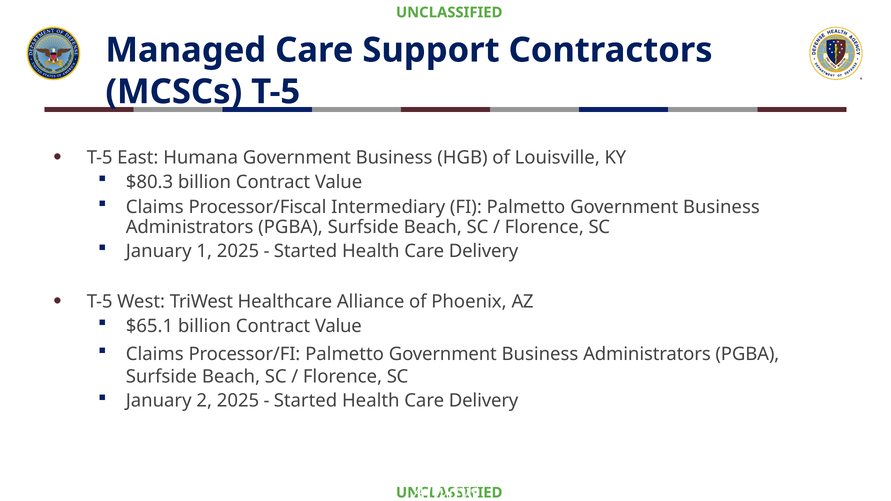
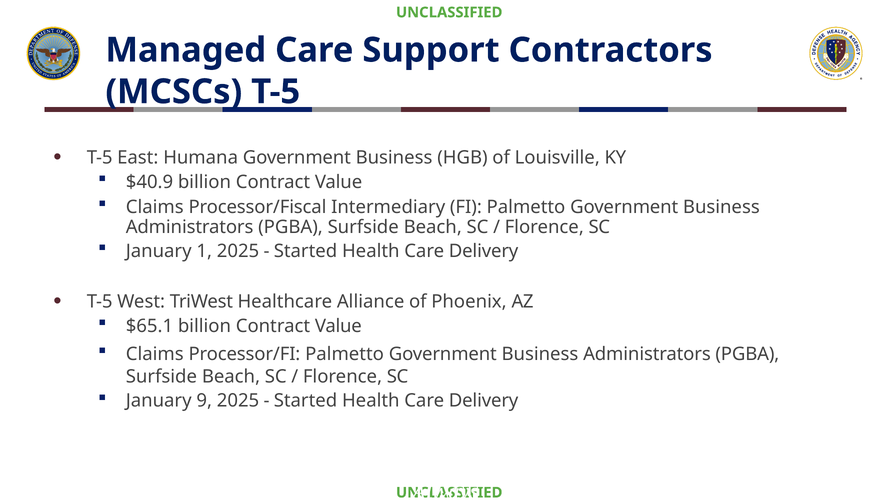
$80.3: $80.3 -> $40.9
2: 2 -> 9
